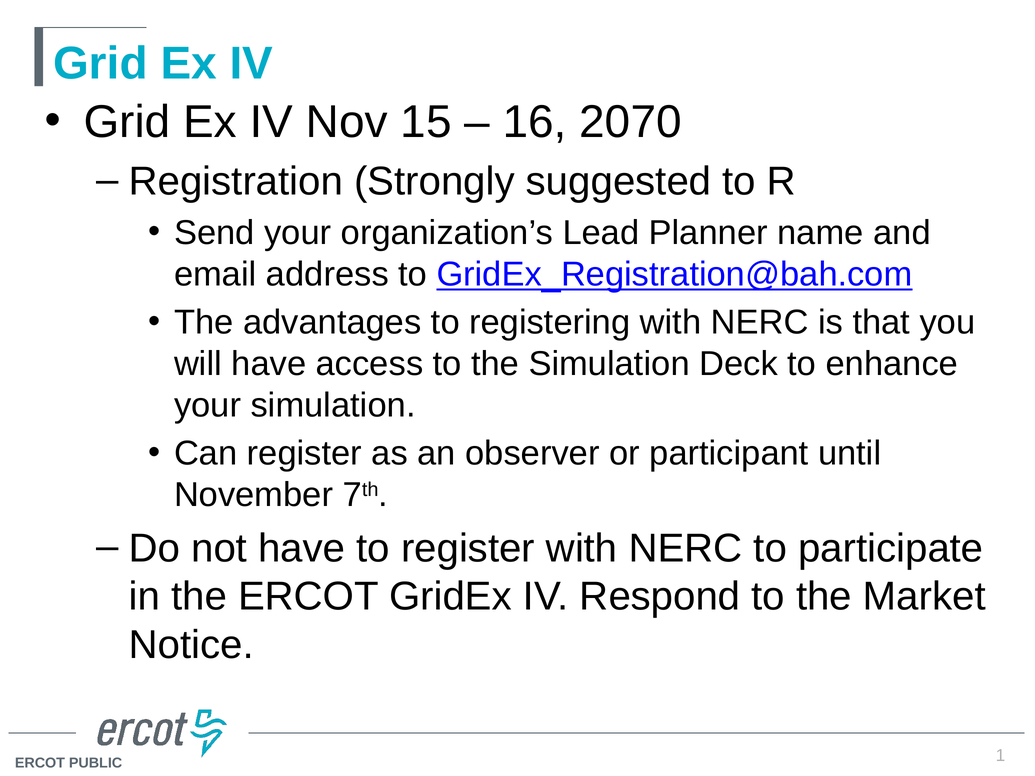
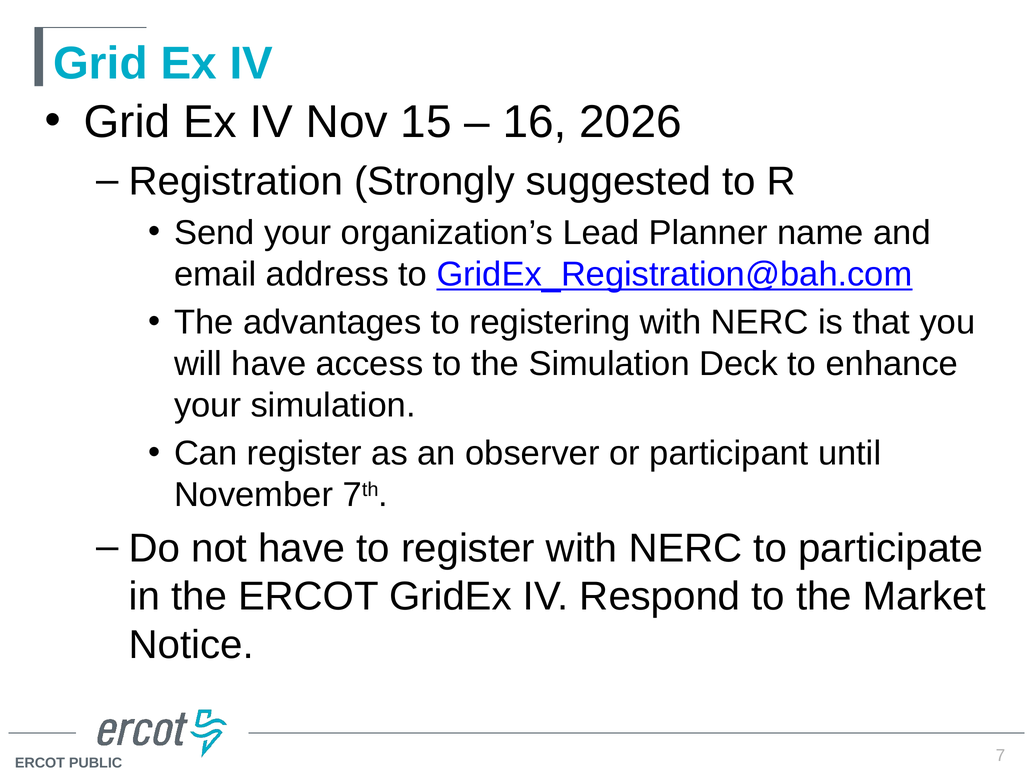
2070: 2070 -> 2026
1: 1 -> 7
